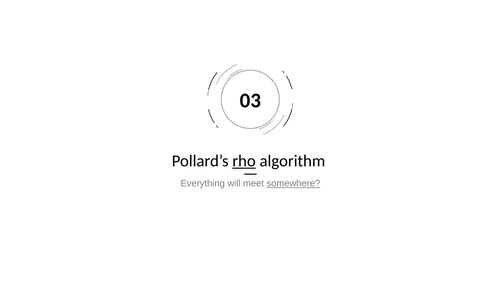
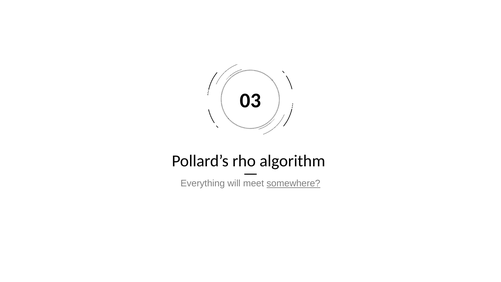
rho underline: present -> none
